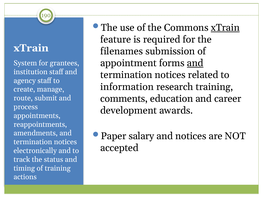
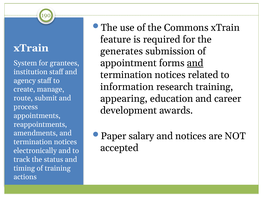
xTrain at (225, 28) underline: present -> none
filenames: filenames -> generates
comments: comments -> appearing
